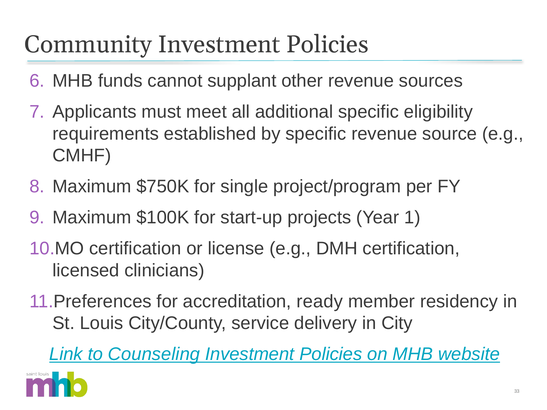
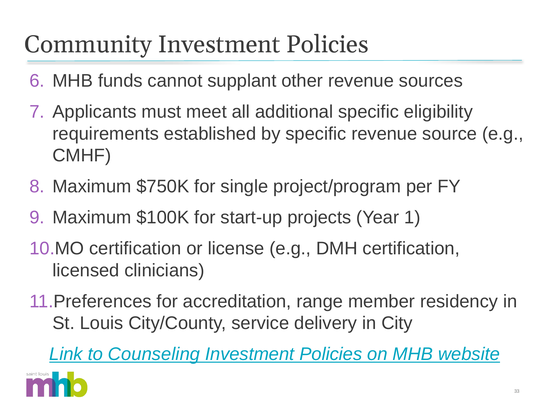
ready: ready -> range
